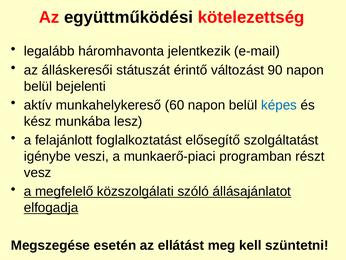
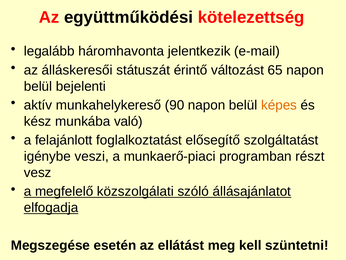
90: 90 -> 65
60: 60 -> 90
képes colour: blue -> orange
lesz: lesz -> való
